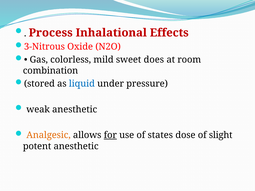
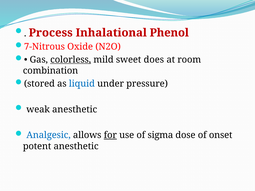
Effects: Effects -> Phenol
3-Nitrous: 3-Nitrous -> 7-Nitrous
colorless underline: none -> present
Analgesic colour: orange -> blue
states: states -> sigma
slight: slight -> onset
